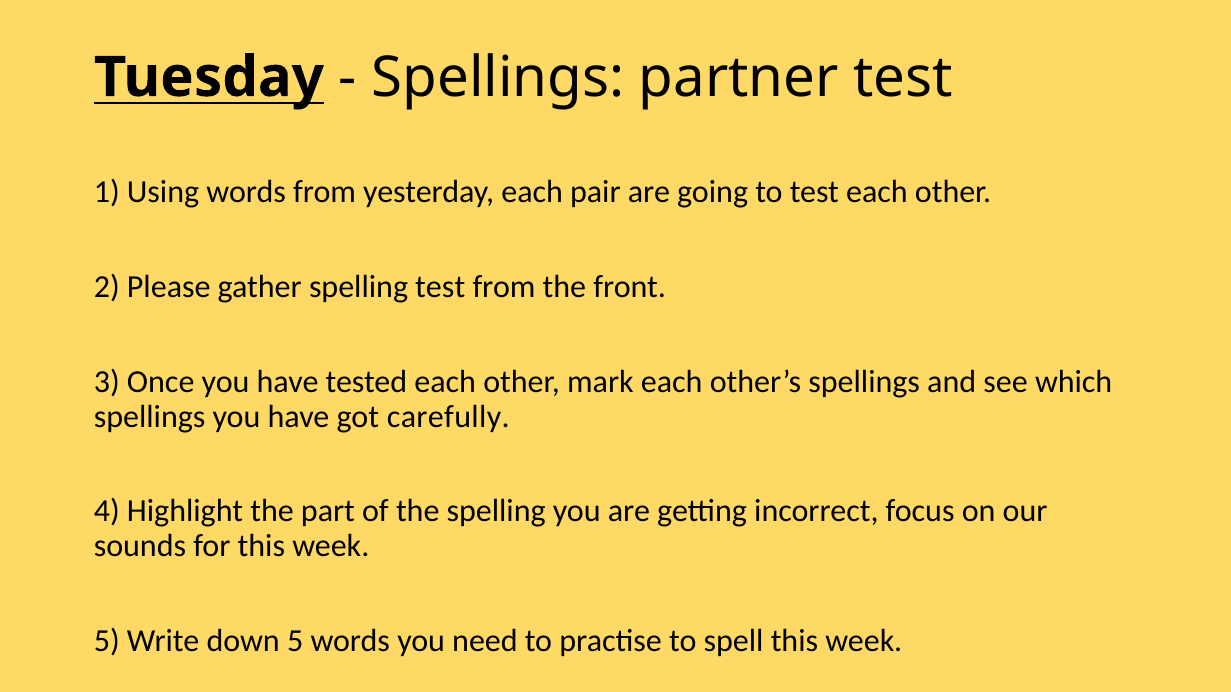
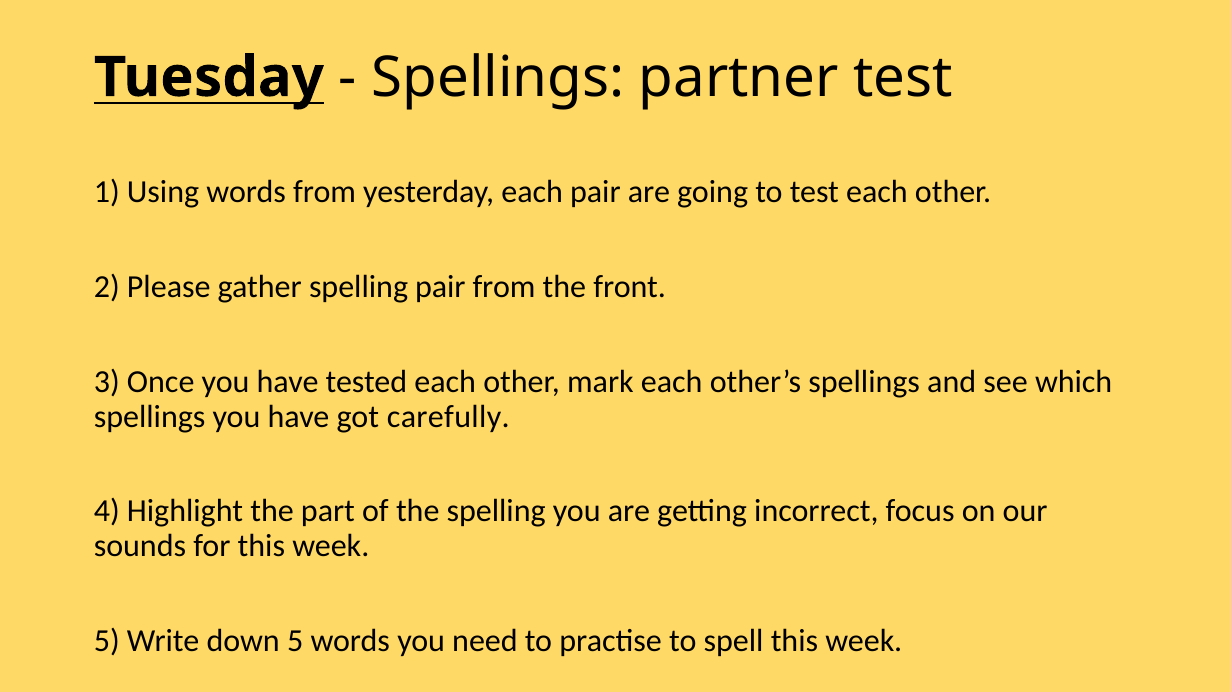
spelling test: test -> pair
